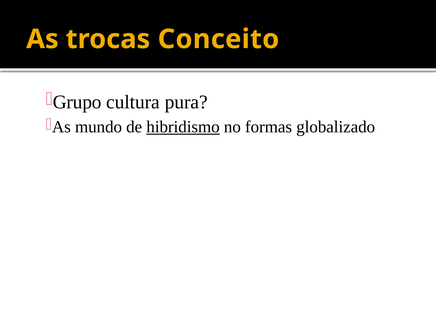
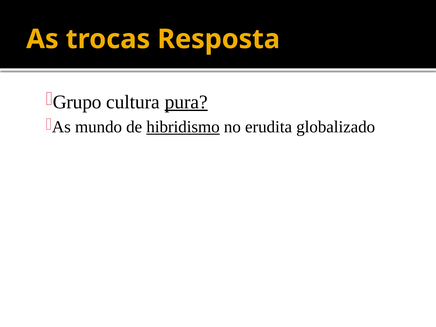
Conceito: Conceito -> Resposta
pura underline: none -> present
formas: formas -> erudita
